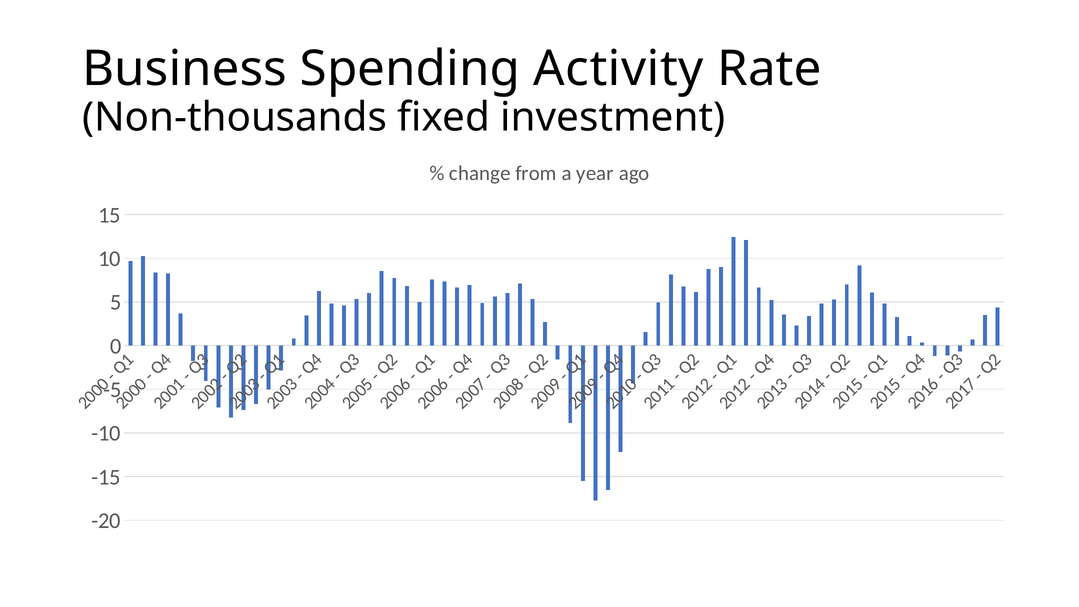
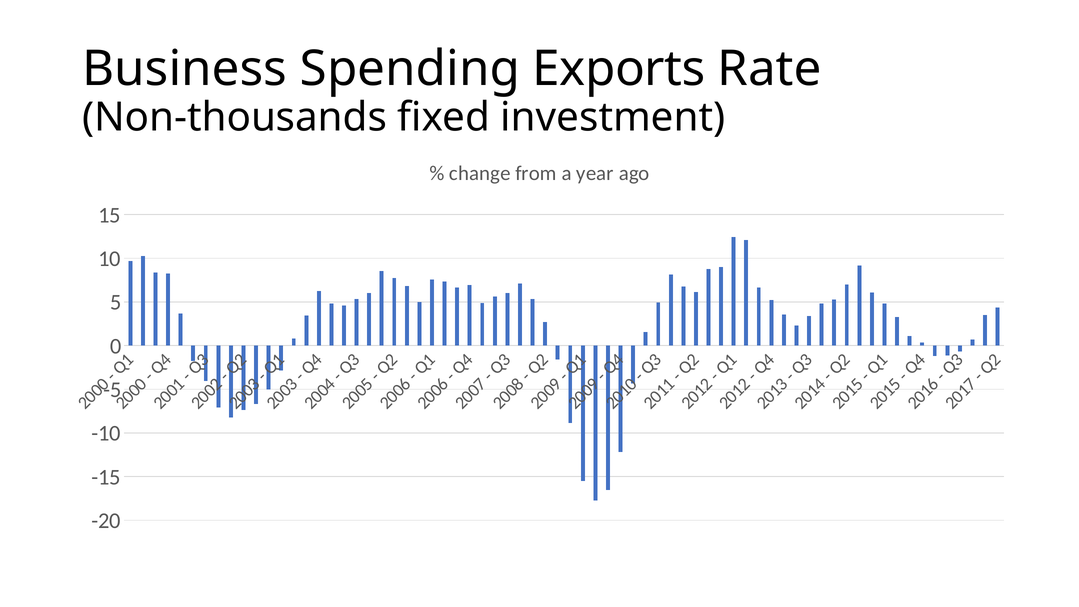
Activity: Activity -> Exports
